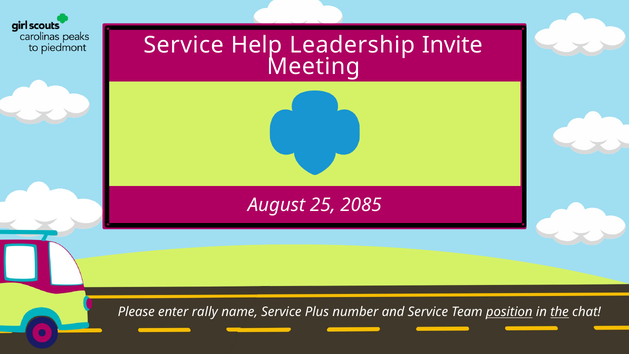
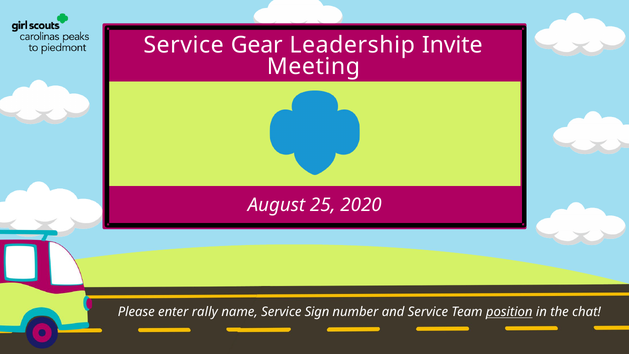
Help: Help -> Gear
2085: 2085 -> 2020
Plus: Plus -> Sign
the underline: present -> none
